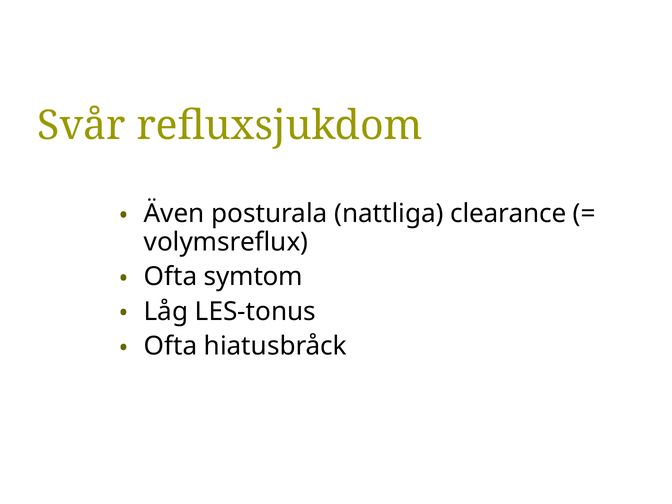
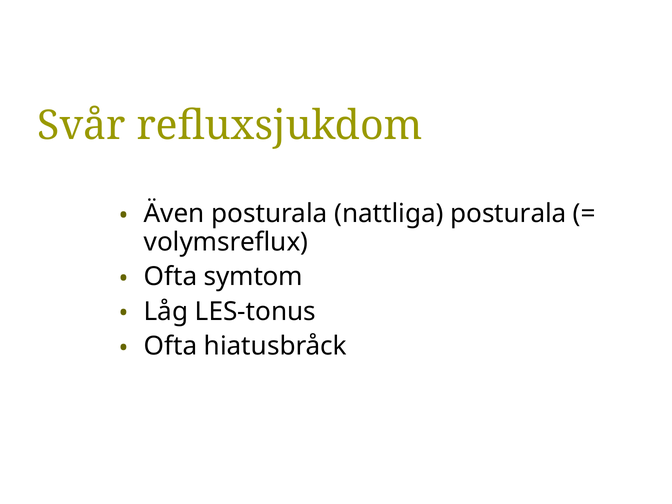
nattliga clearance: clearance -> posturala
